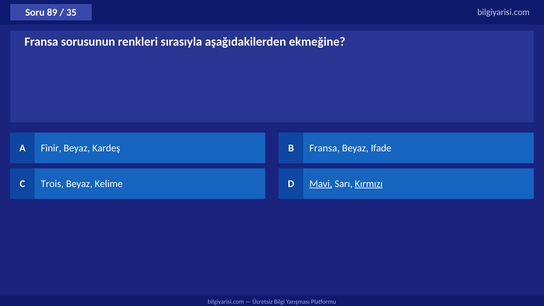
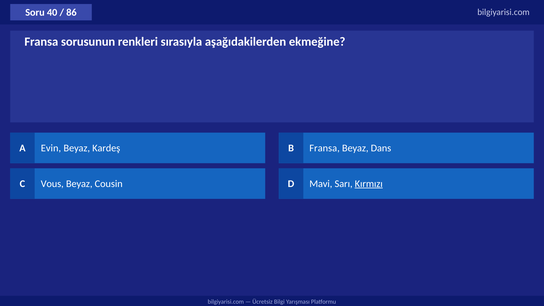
89: 89 -> 40
35: 35 -> 86
Finir: Finir -> Evin
Ifade: Ifade -> Dans
Trois: Trois -> Vous
Kelime: Kelime -> Cousin
Mavi underline: present -> none
